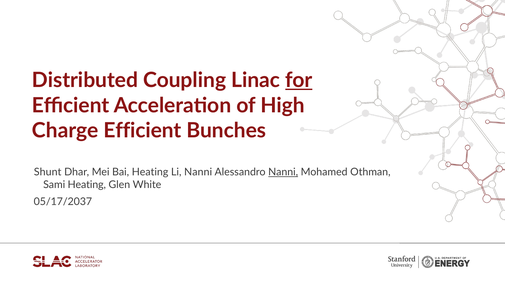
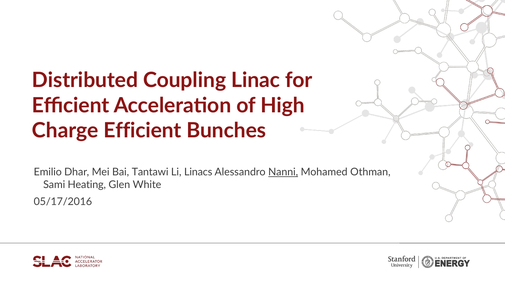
for underline: present -> none
Shunt: Shunt -> Emilio
Bai Heating: Heating -> Tantawi
Li Nanni: Nanni -> Linacs
05/17/2037: 05/17/2037 -> 05/17/2016
